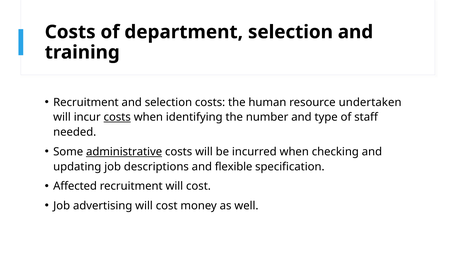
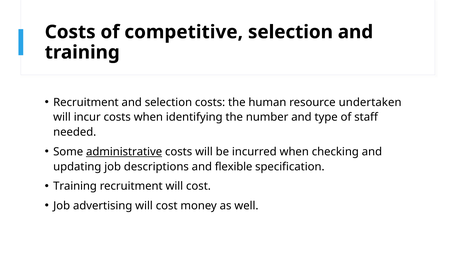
department: department -> competitive
costs at (117, 117) underline: present -> none
Affected at (75, 186): Affected -> Training
